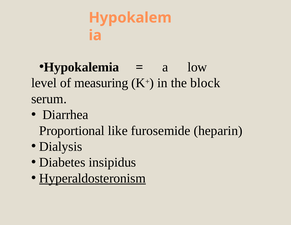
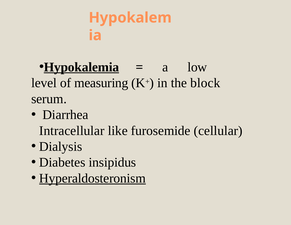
Hypokalemia underline: none -> present
Proportional: Proportional -> Intracellular
heparin: heparin -> cellular
